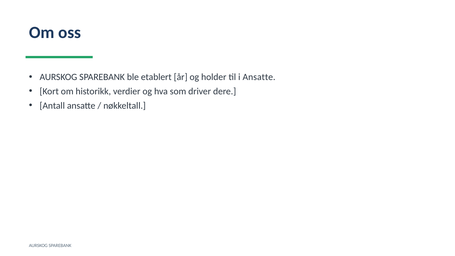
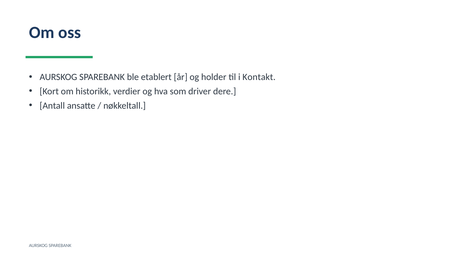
i Ansatte: Ansatte -> Kontakt
